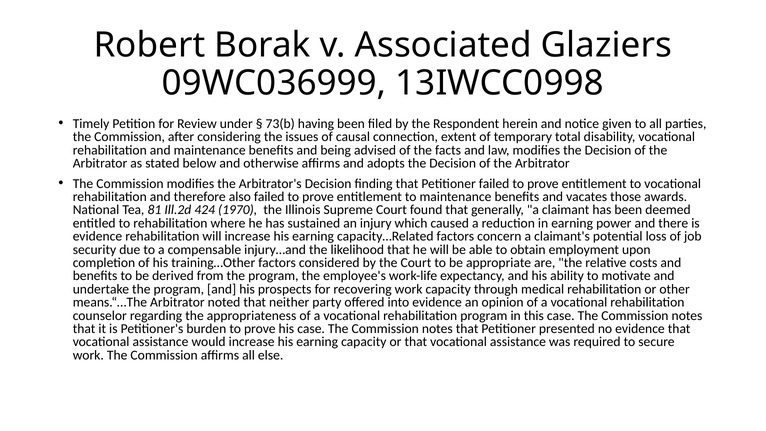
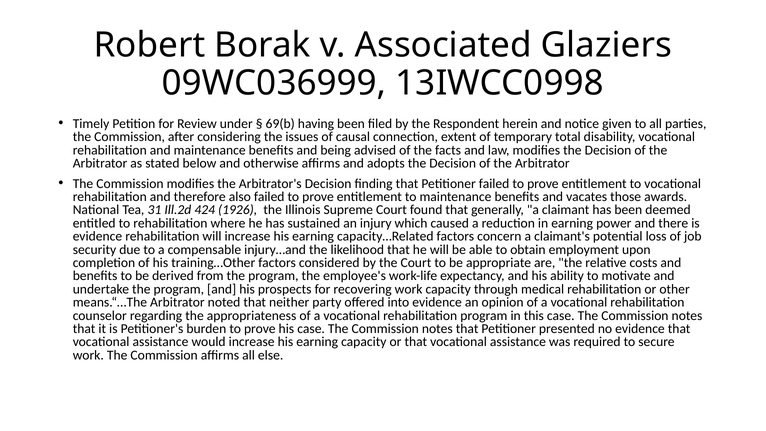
73(b: 73(b -> 69(b
81: 81 -> 31
1970: 1970 -> 1926
